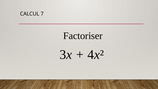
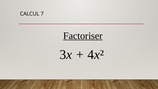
Factoriser underline: none -> present
